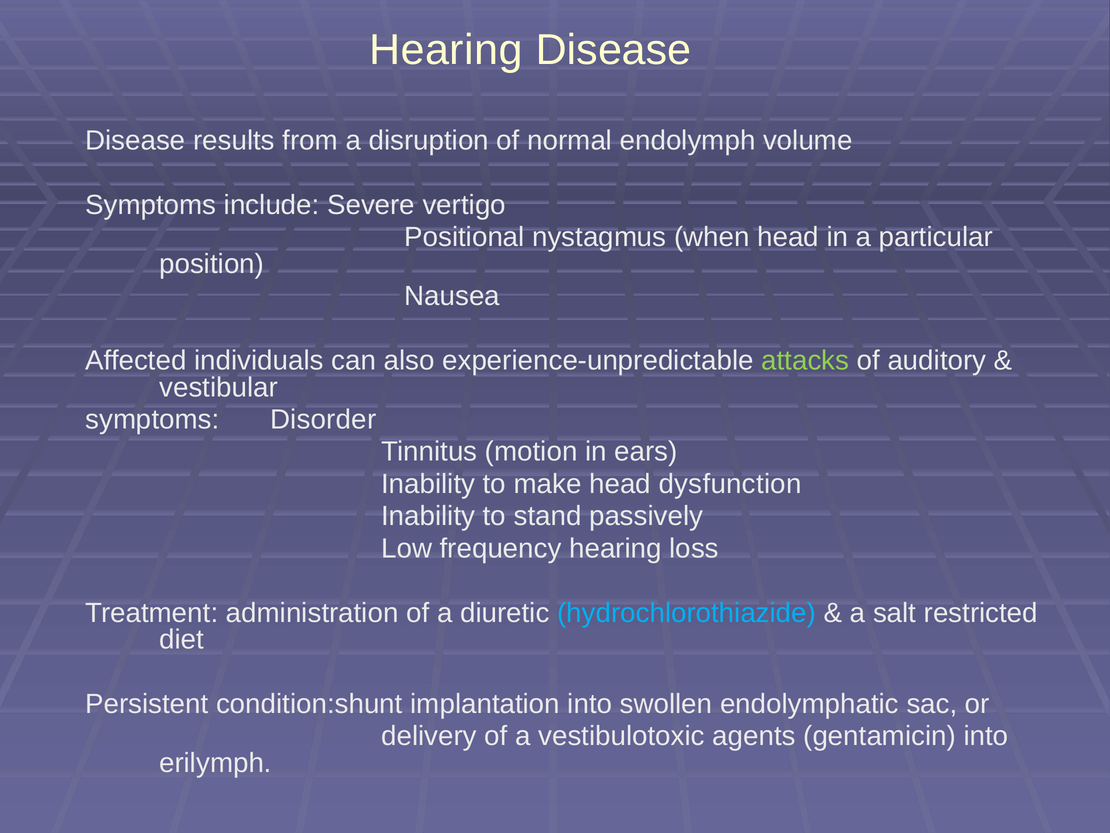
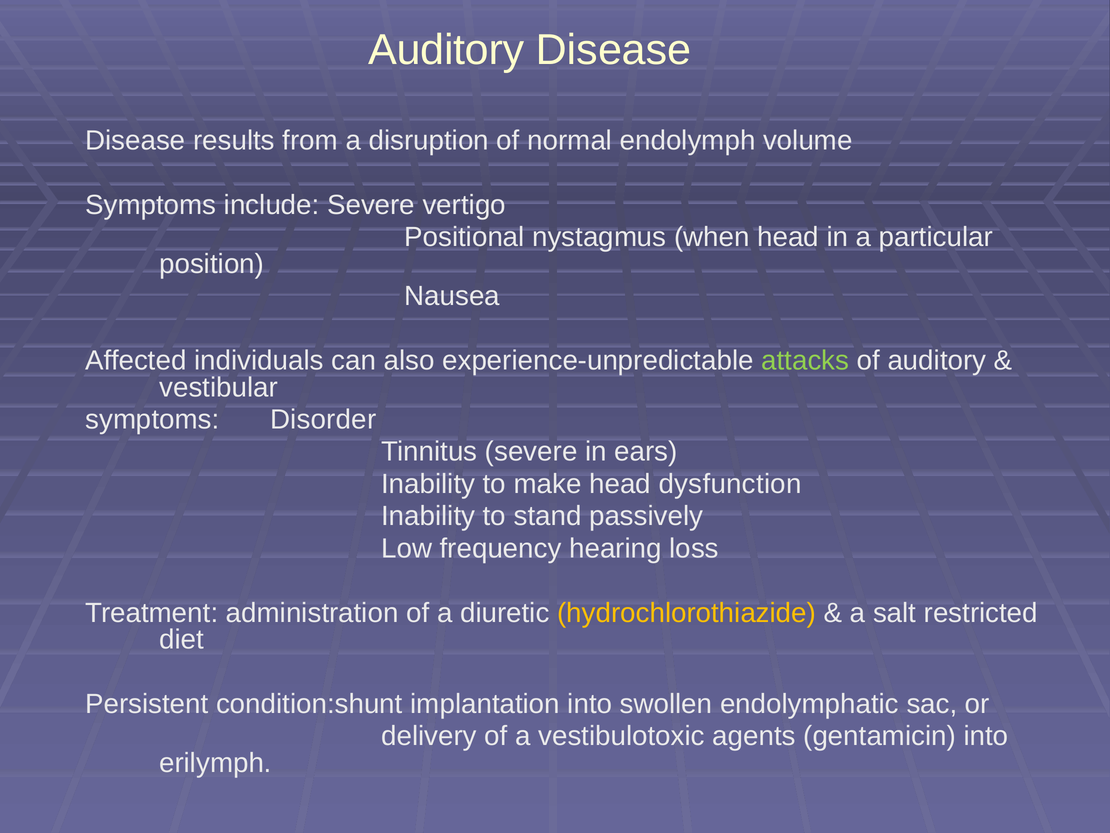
Hearing at (446, 50): Hearing -> Auditory
Tinnitus motion: motion -> severe
hydrochlorothiazide colour: light blue -> yellow
